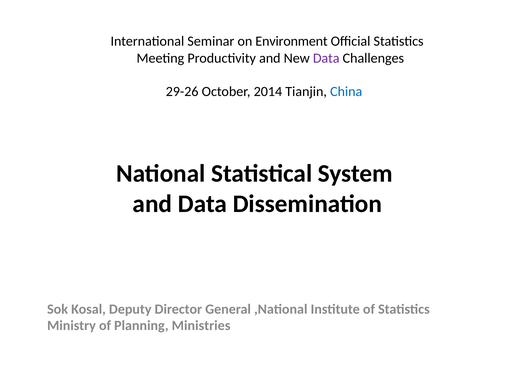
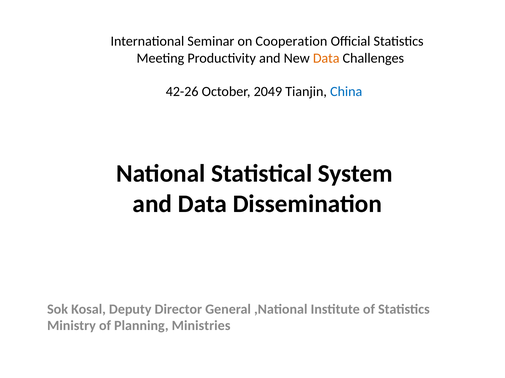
Environment: Environment -> Cooperation
Data at (326, 58) colour: purple -> orange
29-26: 29-26 -> 42-26
2014: 2014 -> 2049
